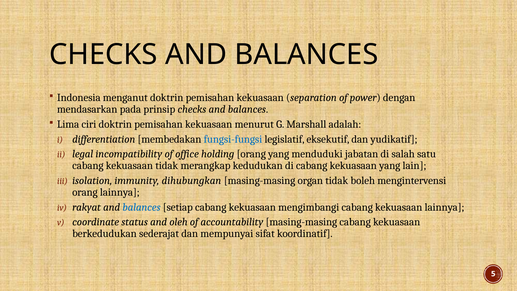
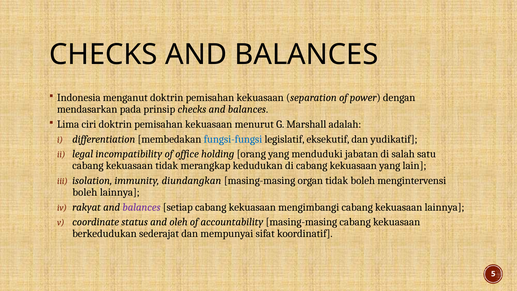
dihubungkan: dihubungkan -> diundangkan
orang at (85, 192): orang -> boleh
balances at (141, 207) colour: blue -> purple
